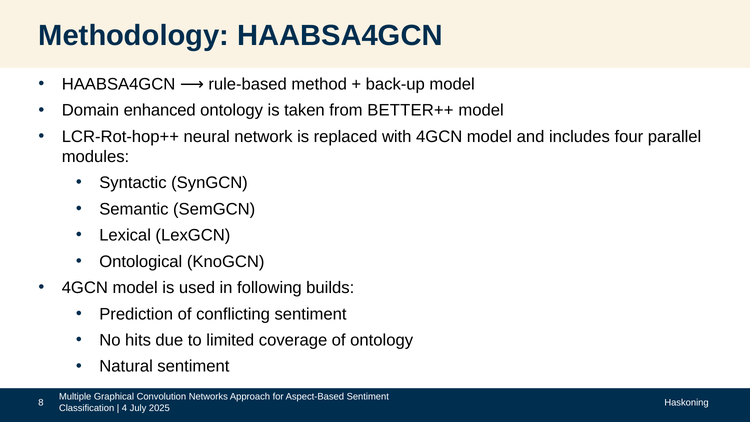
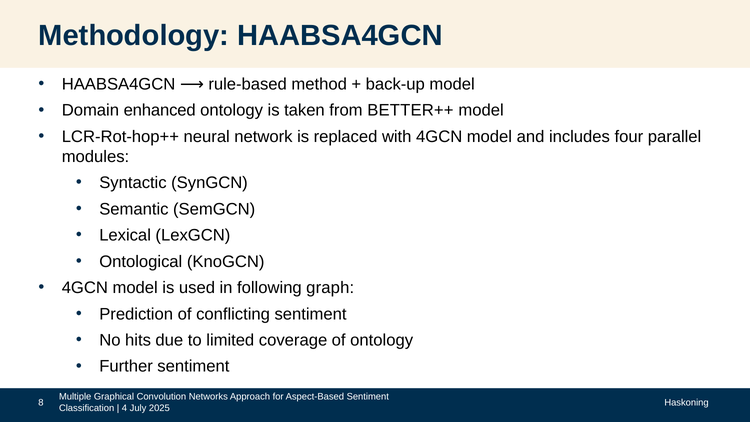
builds: builds -> graph
Natural: Natural -> Further
